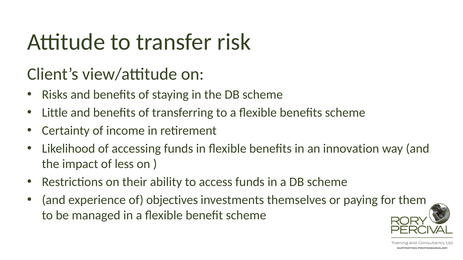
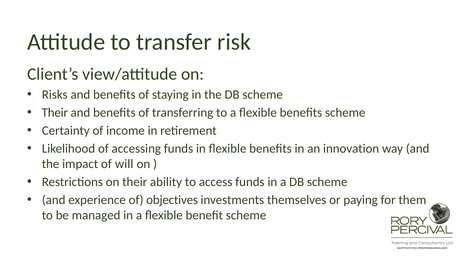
Little at (55, 113): Little -> Their
less: less -> will
